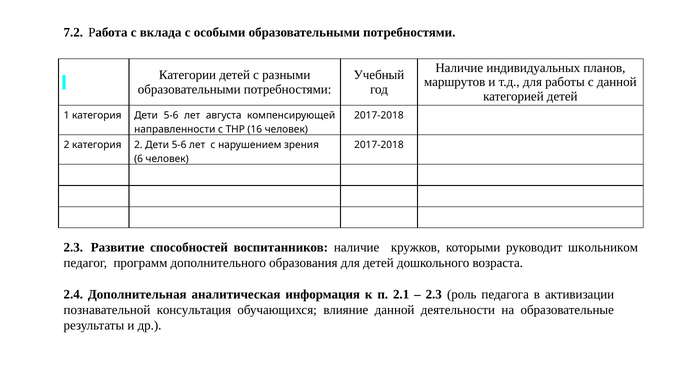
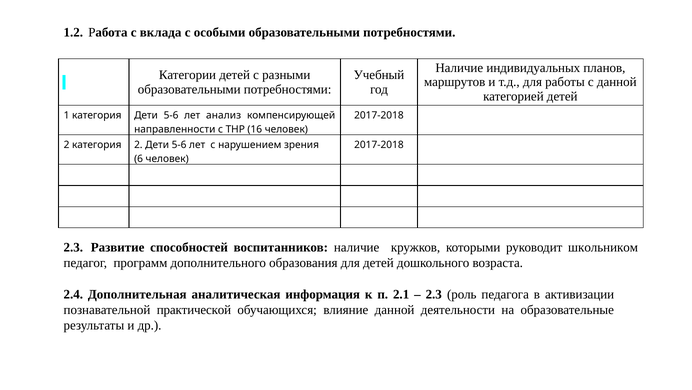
7.2: 7.2 -> 1.2
августа: августа -> анализ
консультация: консультация -> практической
